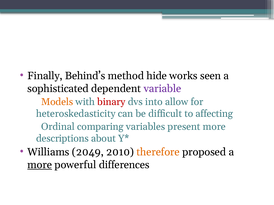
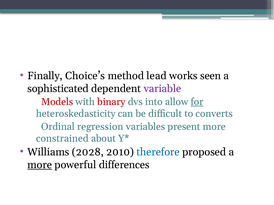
Behind’s: Behind’s -> Choice’s
hide: hide -> lead
Models colour: orange -> red
for underline: none -> present
affecting: affecting -> converts
comparing: comparing -> regression
descriptions: descriptions -> constrained
2049: 2049 -> 2028
therefore colour: orange -> blue
